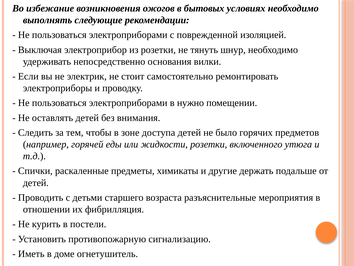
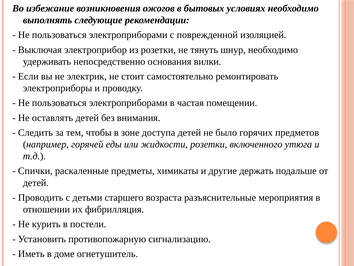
нужно: нужно -> частая
